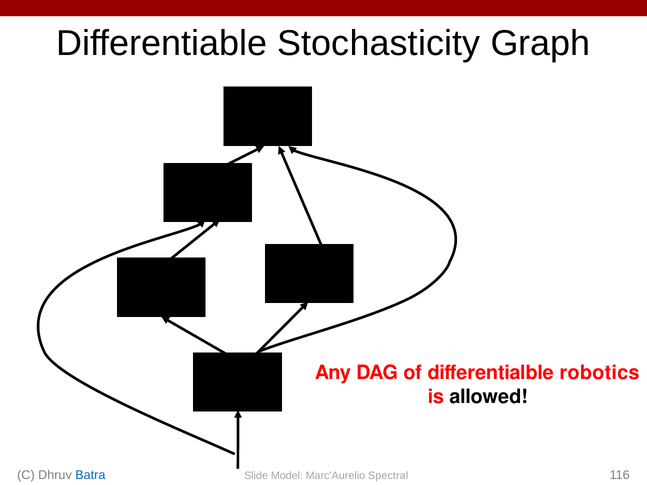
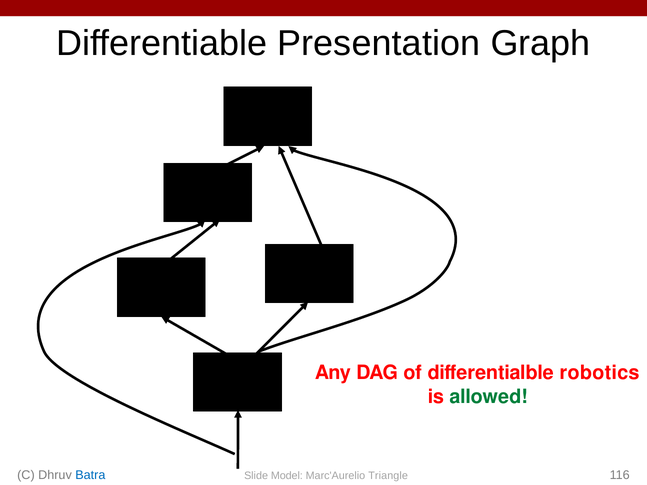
Stochasticity: Stochasticity -> Presentation
allowed colour: black -> green
Spectral: Spectral -> Triangle
